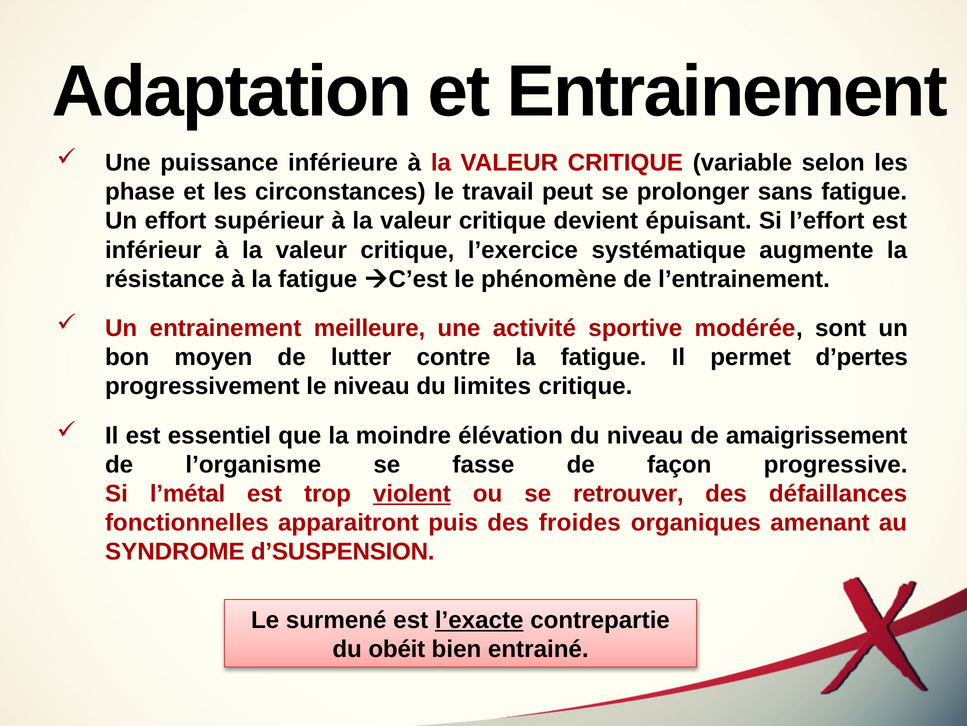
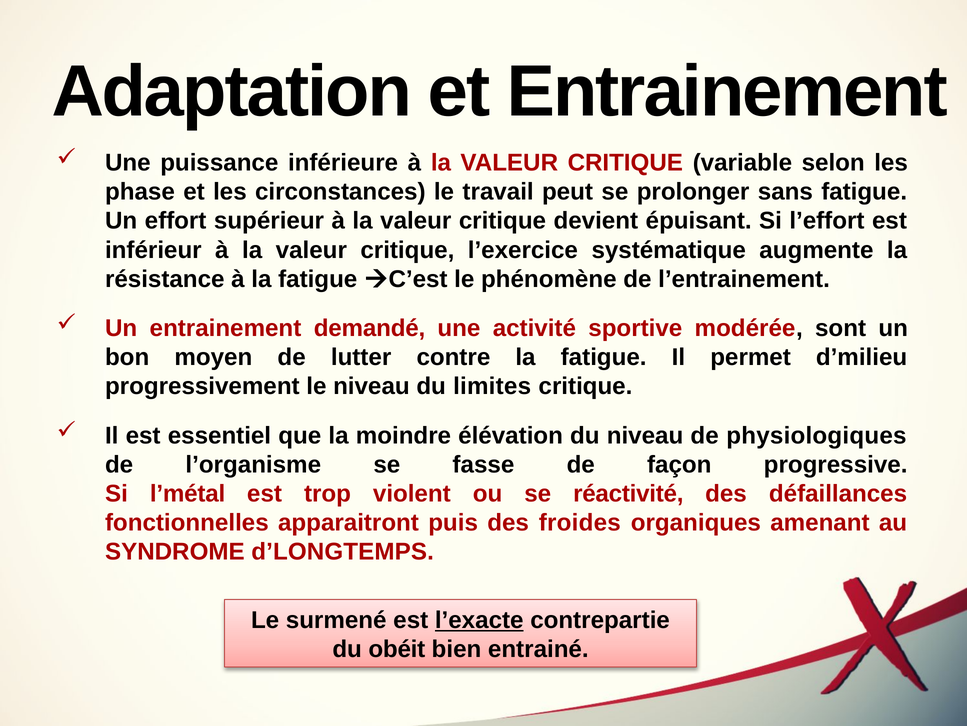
meilleure: meilleure -> demandé
d’pertes: d’pertes -> d’milieu
amaigrissement: amaigrissement -> physiologiques
violent underline: present -> none
retrouver: retrouver -> réactivité
d’SUSPENSION: d’SUSPENSION -> d’LONGTEMPS
